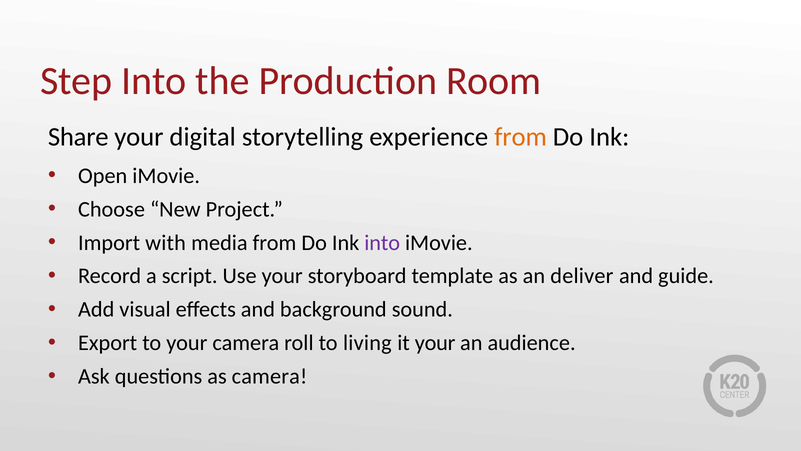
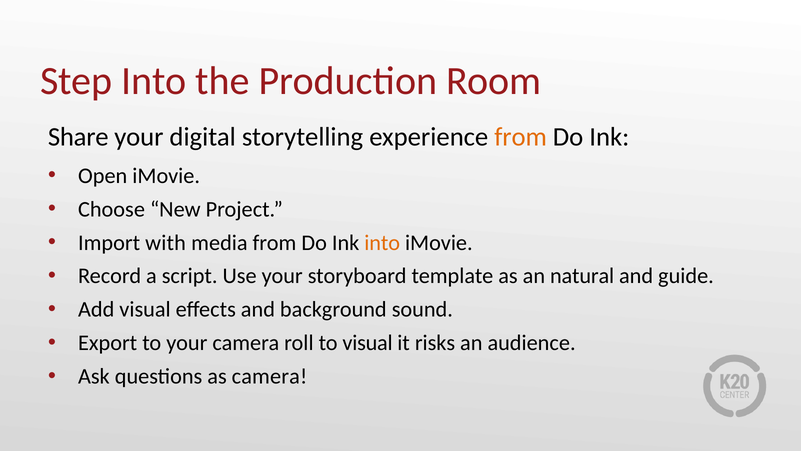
into at (382, 242) colour: purple -> orange
deliver: deliver -> natural
to living: living -> visual
it your: your -> risks
